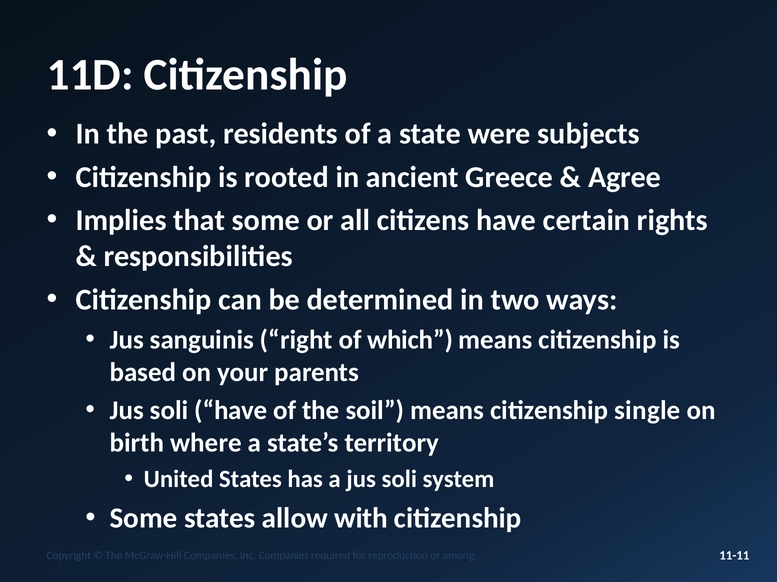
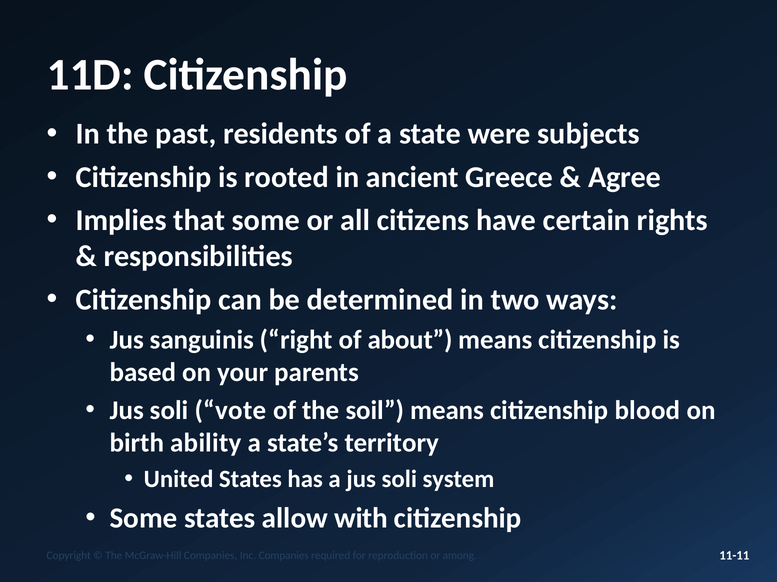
which: which -> about
soli have: have -> vote
single: single -> blood
where: where -> ability
